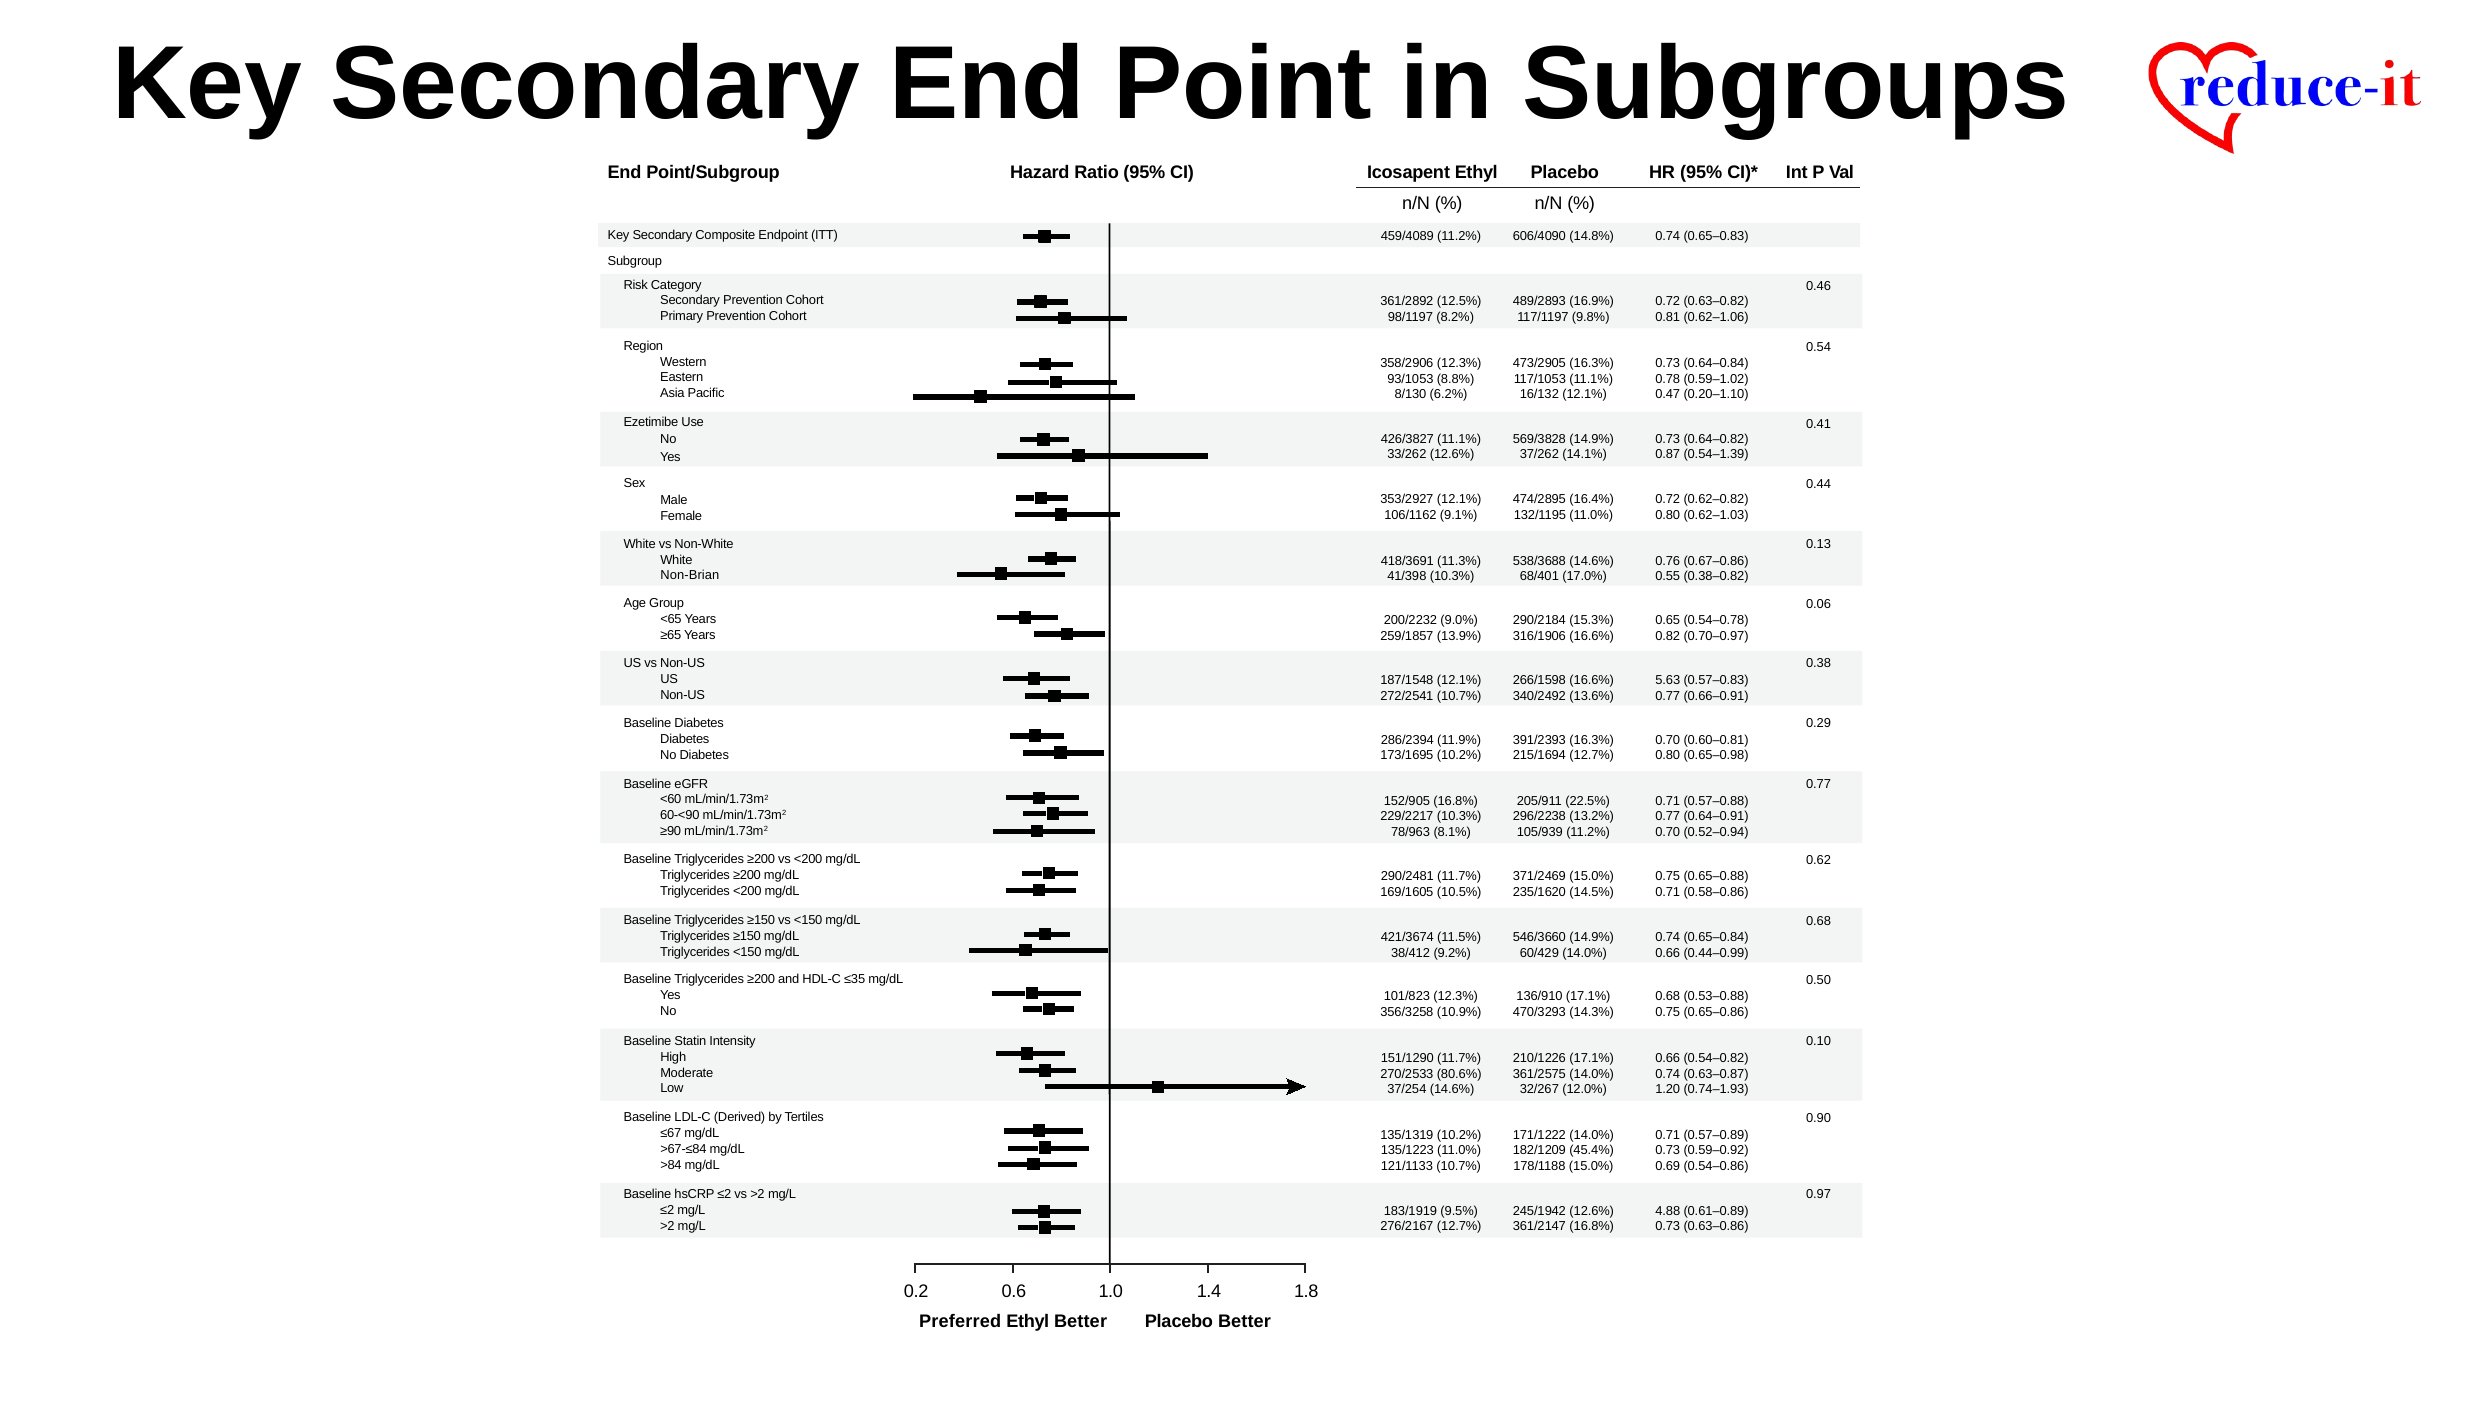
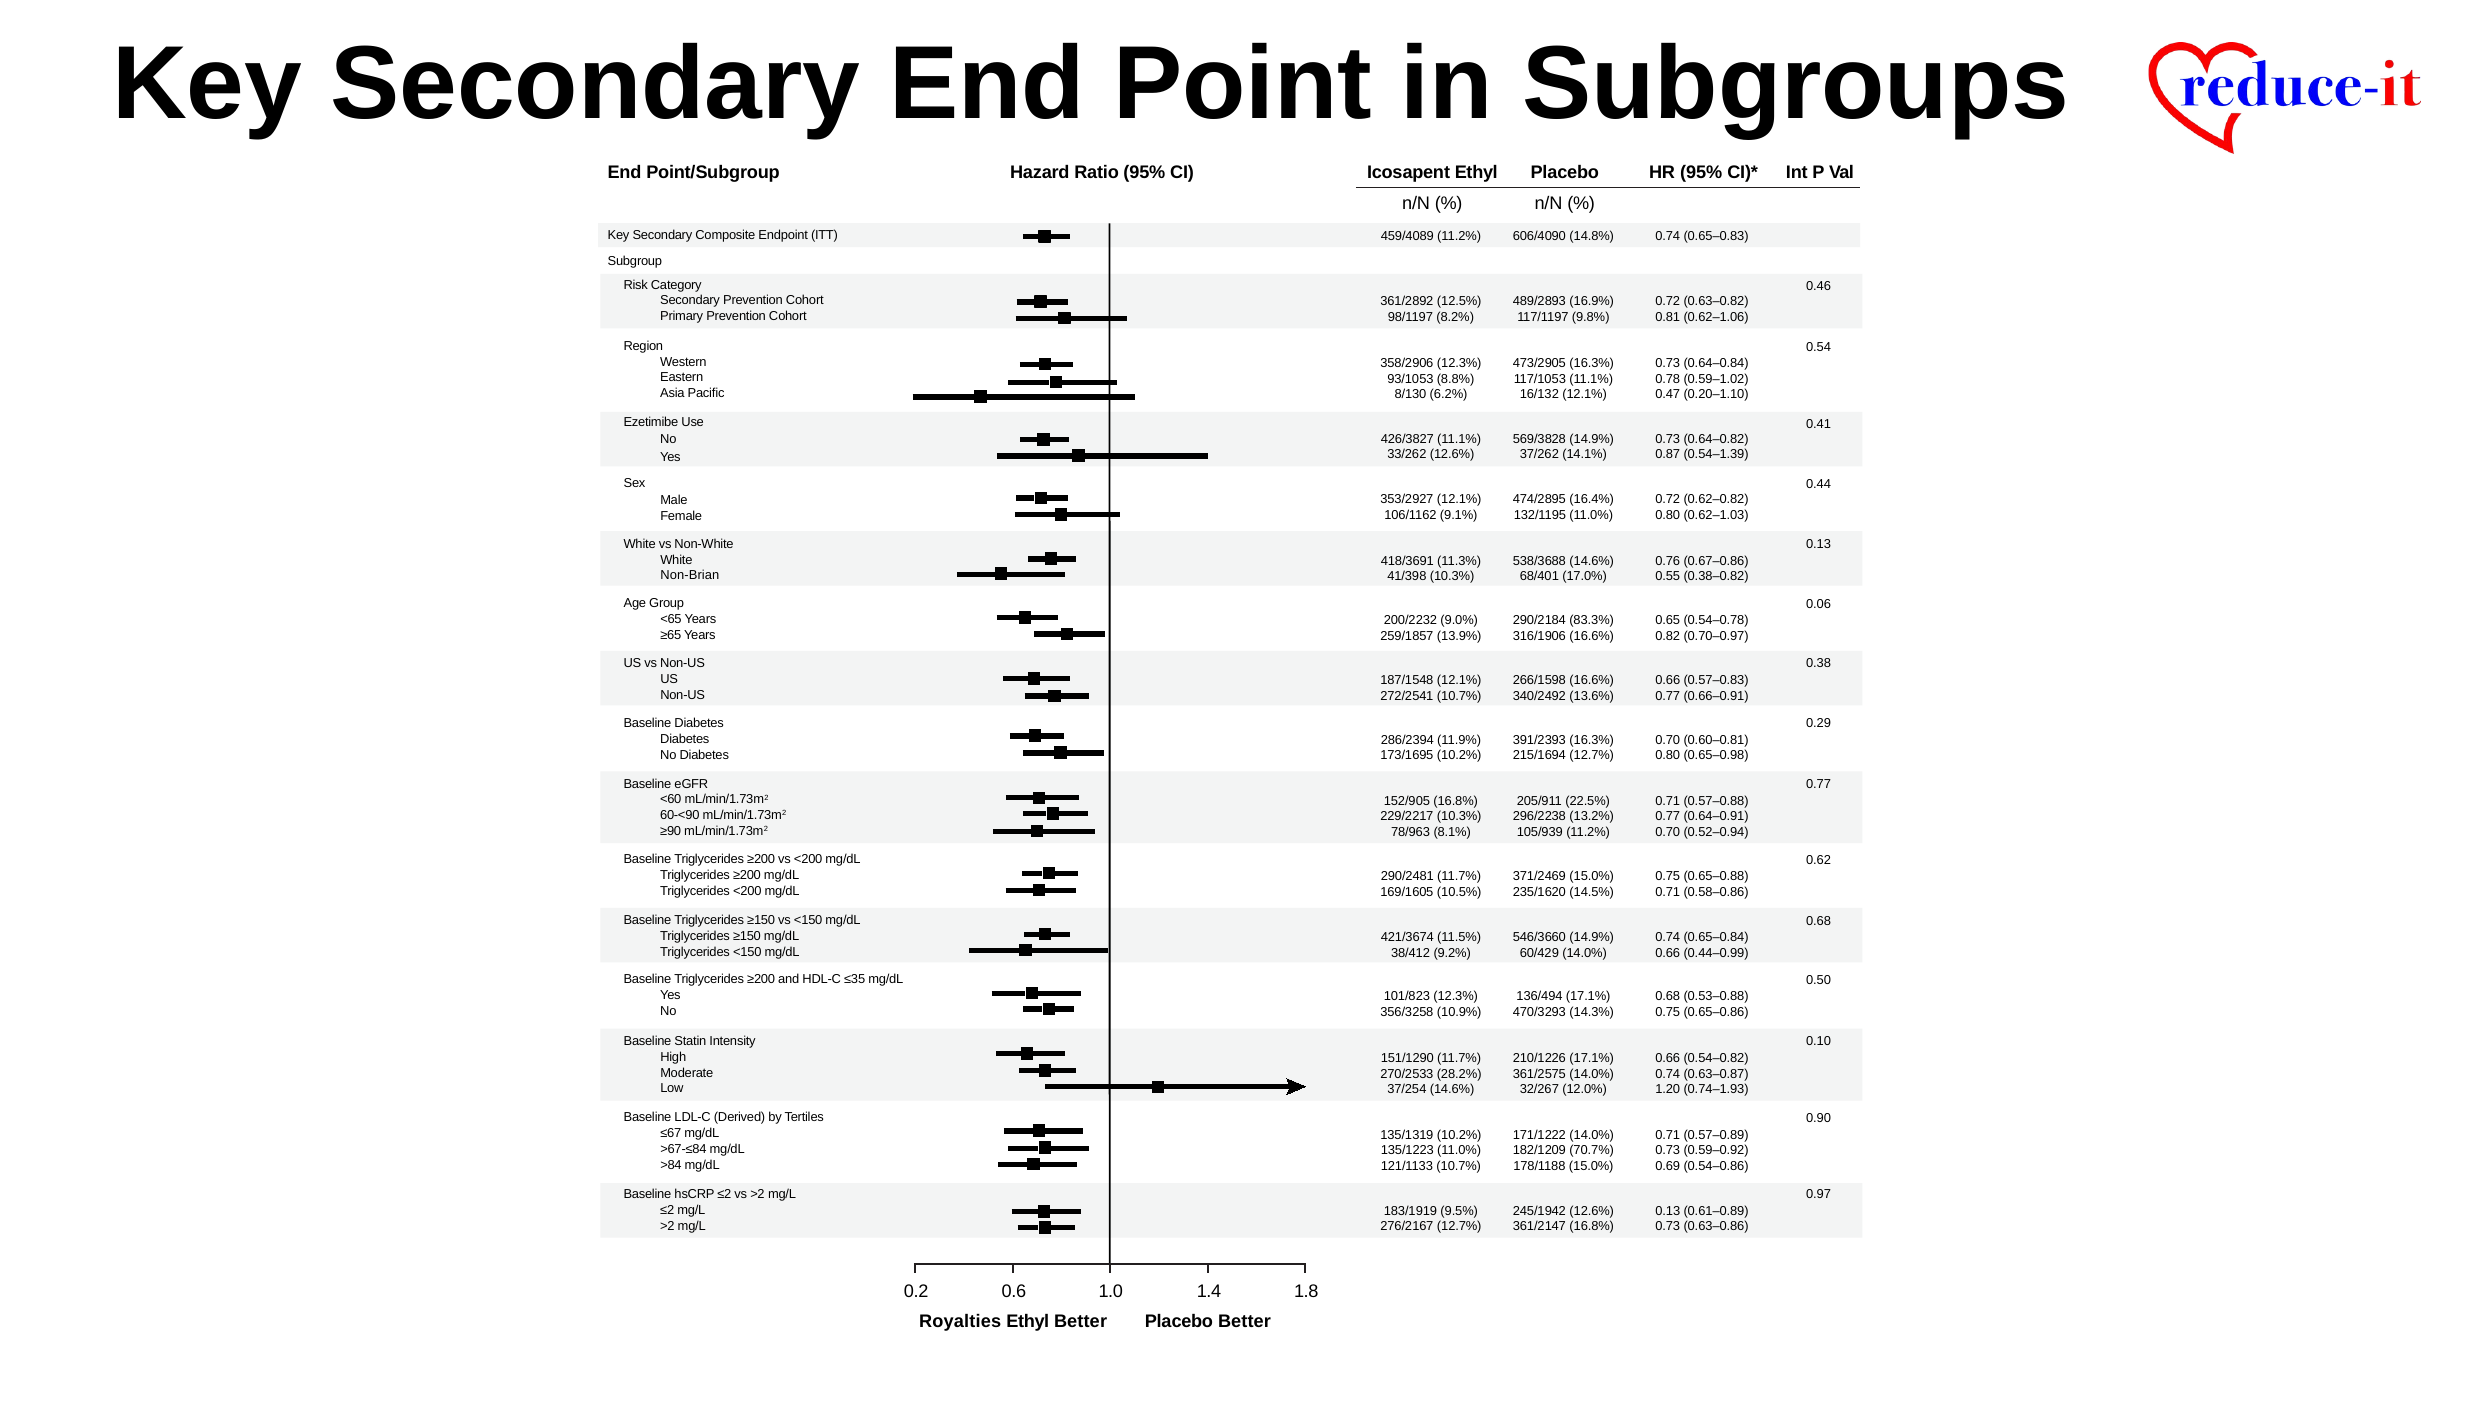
15.3%: 15.3% -> 83.3%
5.63 at (1668, 680): 5.63 -> 0.66
136/910: 136/910 -> 136/494
80.6%: 80.6% -> 28.2%
45.4%: 45.4% -> 70.7%
4.88 at (1668, 1211): 4.88 -> 0.13
Preferred: Preferred -> Royalties
